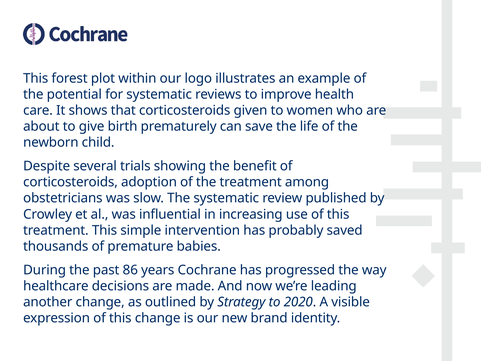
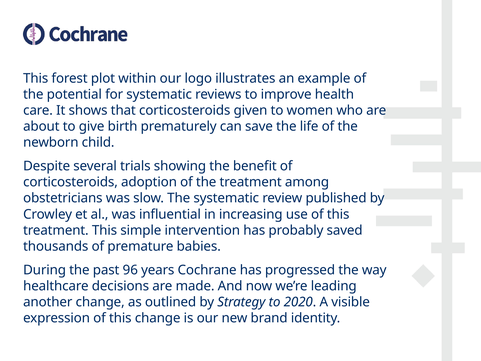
86: 86 -> 96
